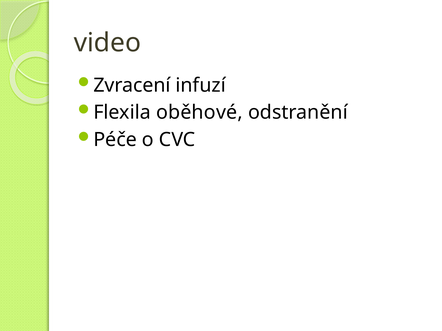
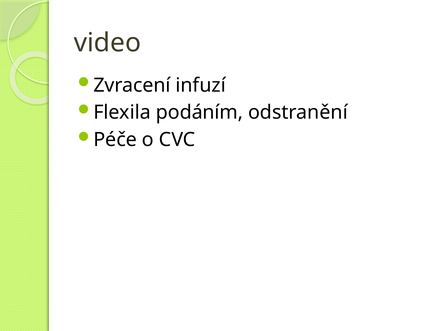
oběhové: oběhové -> podáním
